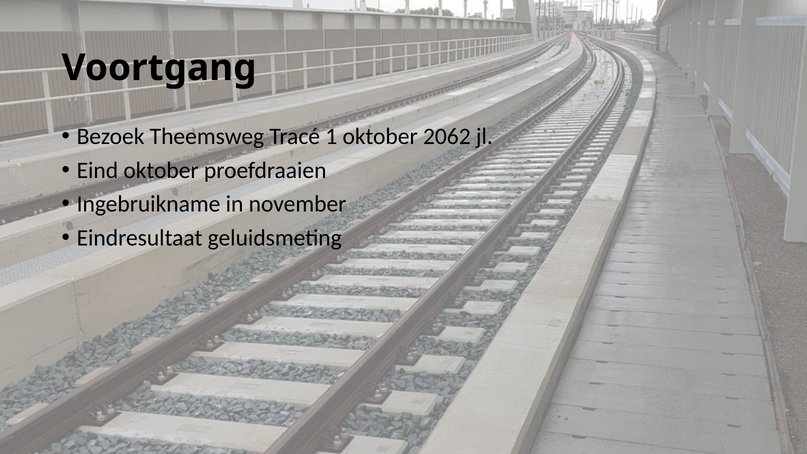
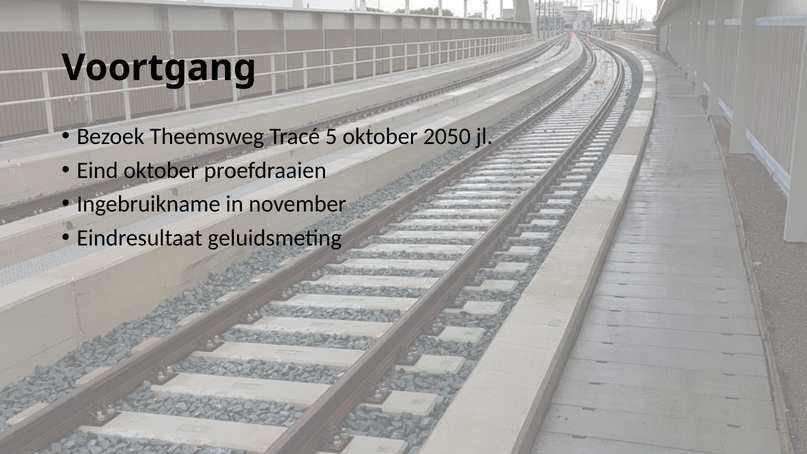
1: 1 -> 5
2062: 2062 -> 2050
